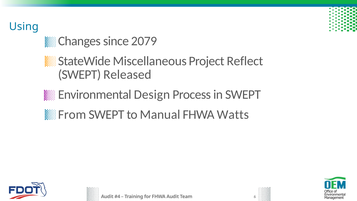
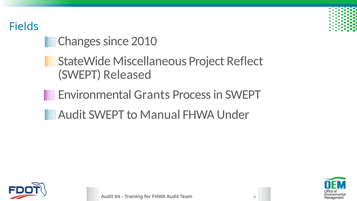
Using: Using -> Fields
2079: 2079 -> 2010
Design: Design -> Grants
From at (72, 114): From -> Audit
Watts: Watts -> Under
